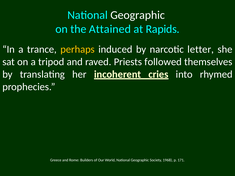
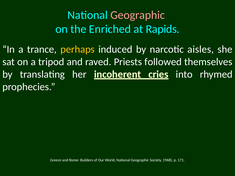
Geographic at (138, 15) colour: white -> pink
Attained: Attained -> Enriched
letter: letter -> aisles
